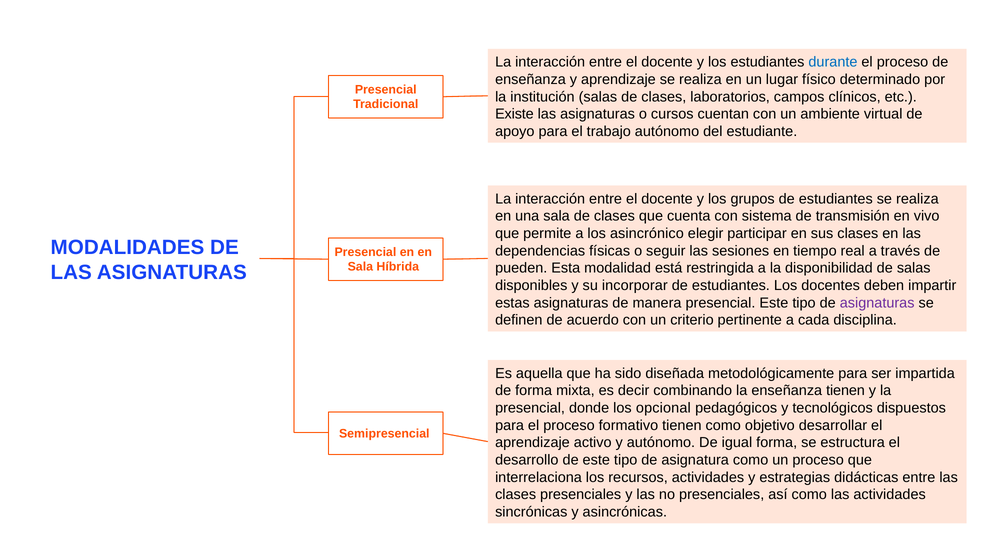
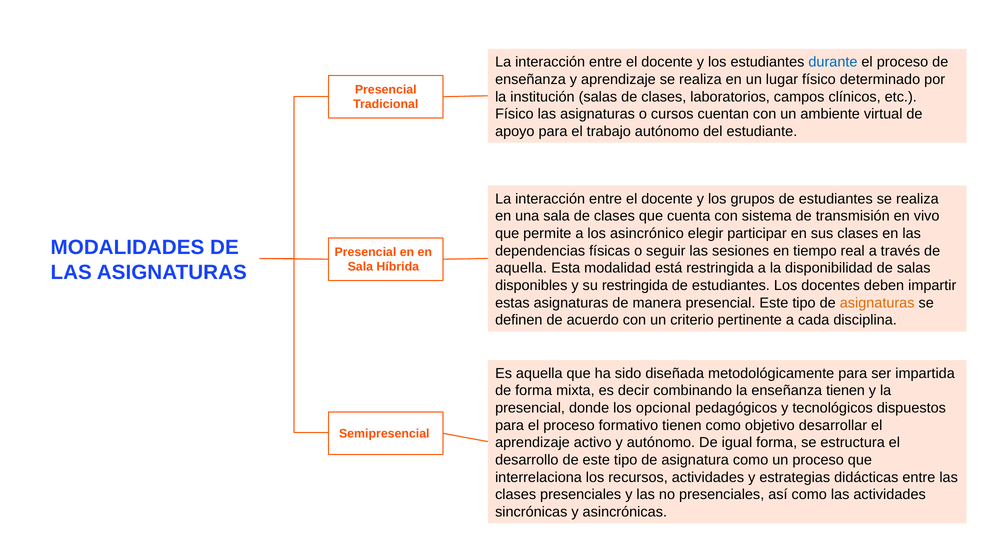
Existe at (514, 114): Existe -> Físico
pueden at (521, 268): pueden -> aquella
su incorporar: incorporar -> restringida
asignaturas at (877, 303) colour: purple -> orange
